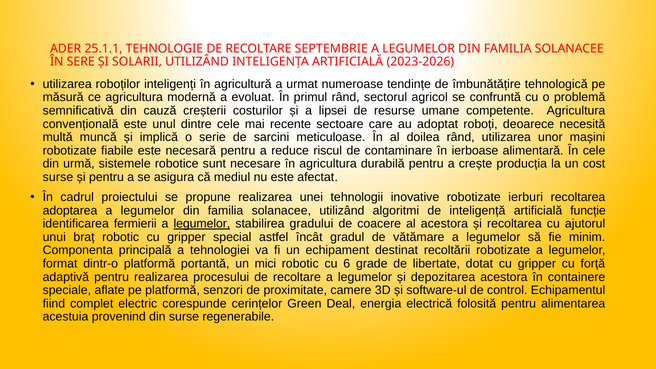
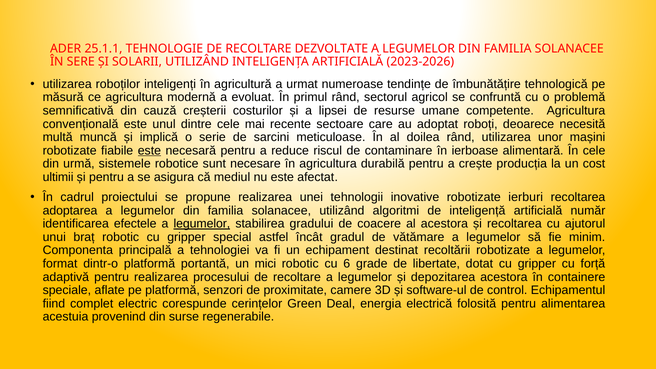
SEPTEMBRIE: SEPTEMBRIE -> DEZVOLTATE
este at (149, 151) underline: none -> present
surse at (58, 177): surse -> ultimii
funcție: funcție -> număr
fermierii: fermierii -> efectele
